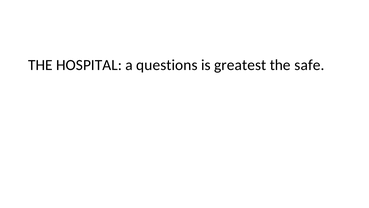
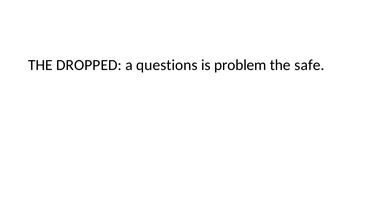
HOSPITAL: HOSPITAL -> DROPPED
greatest: greatest -> problem
